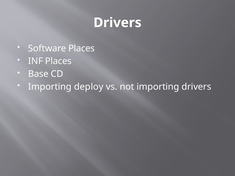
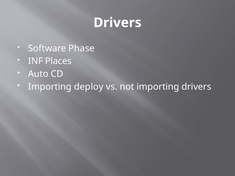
Software Places: Places -> Phase
Base: Base -> Auto
